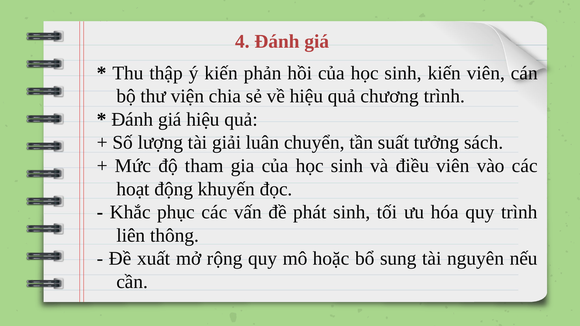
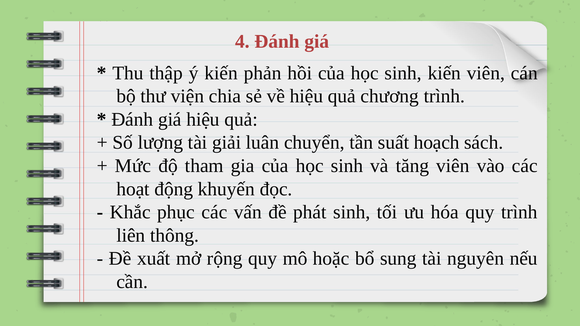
tưởng: tưởng -> hoạch
điều: điều -> tăng
